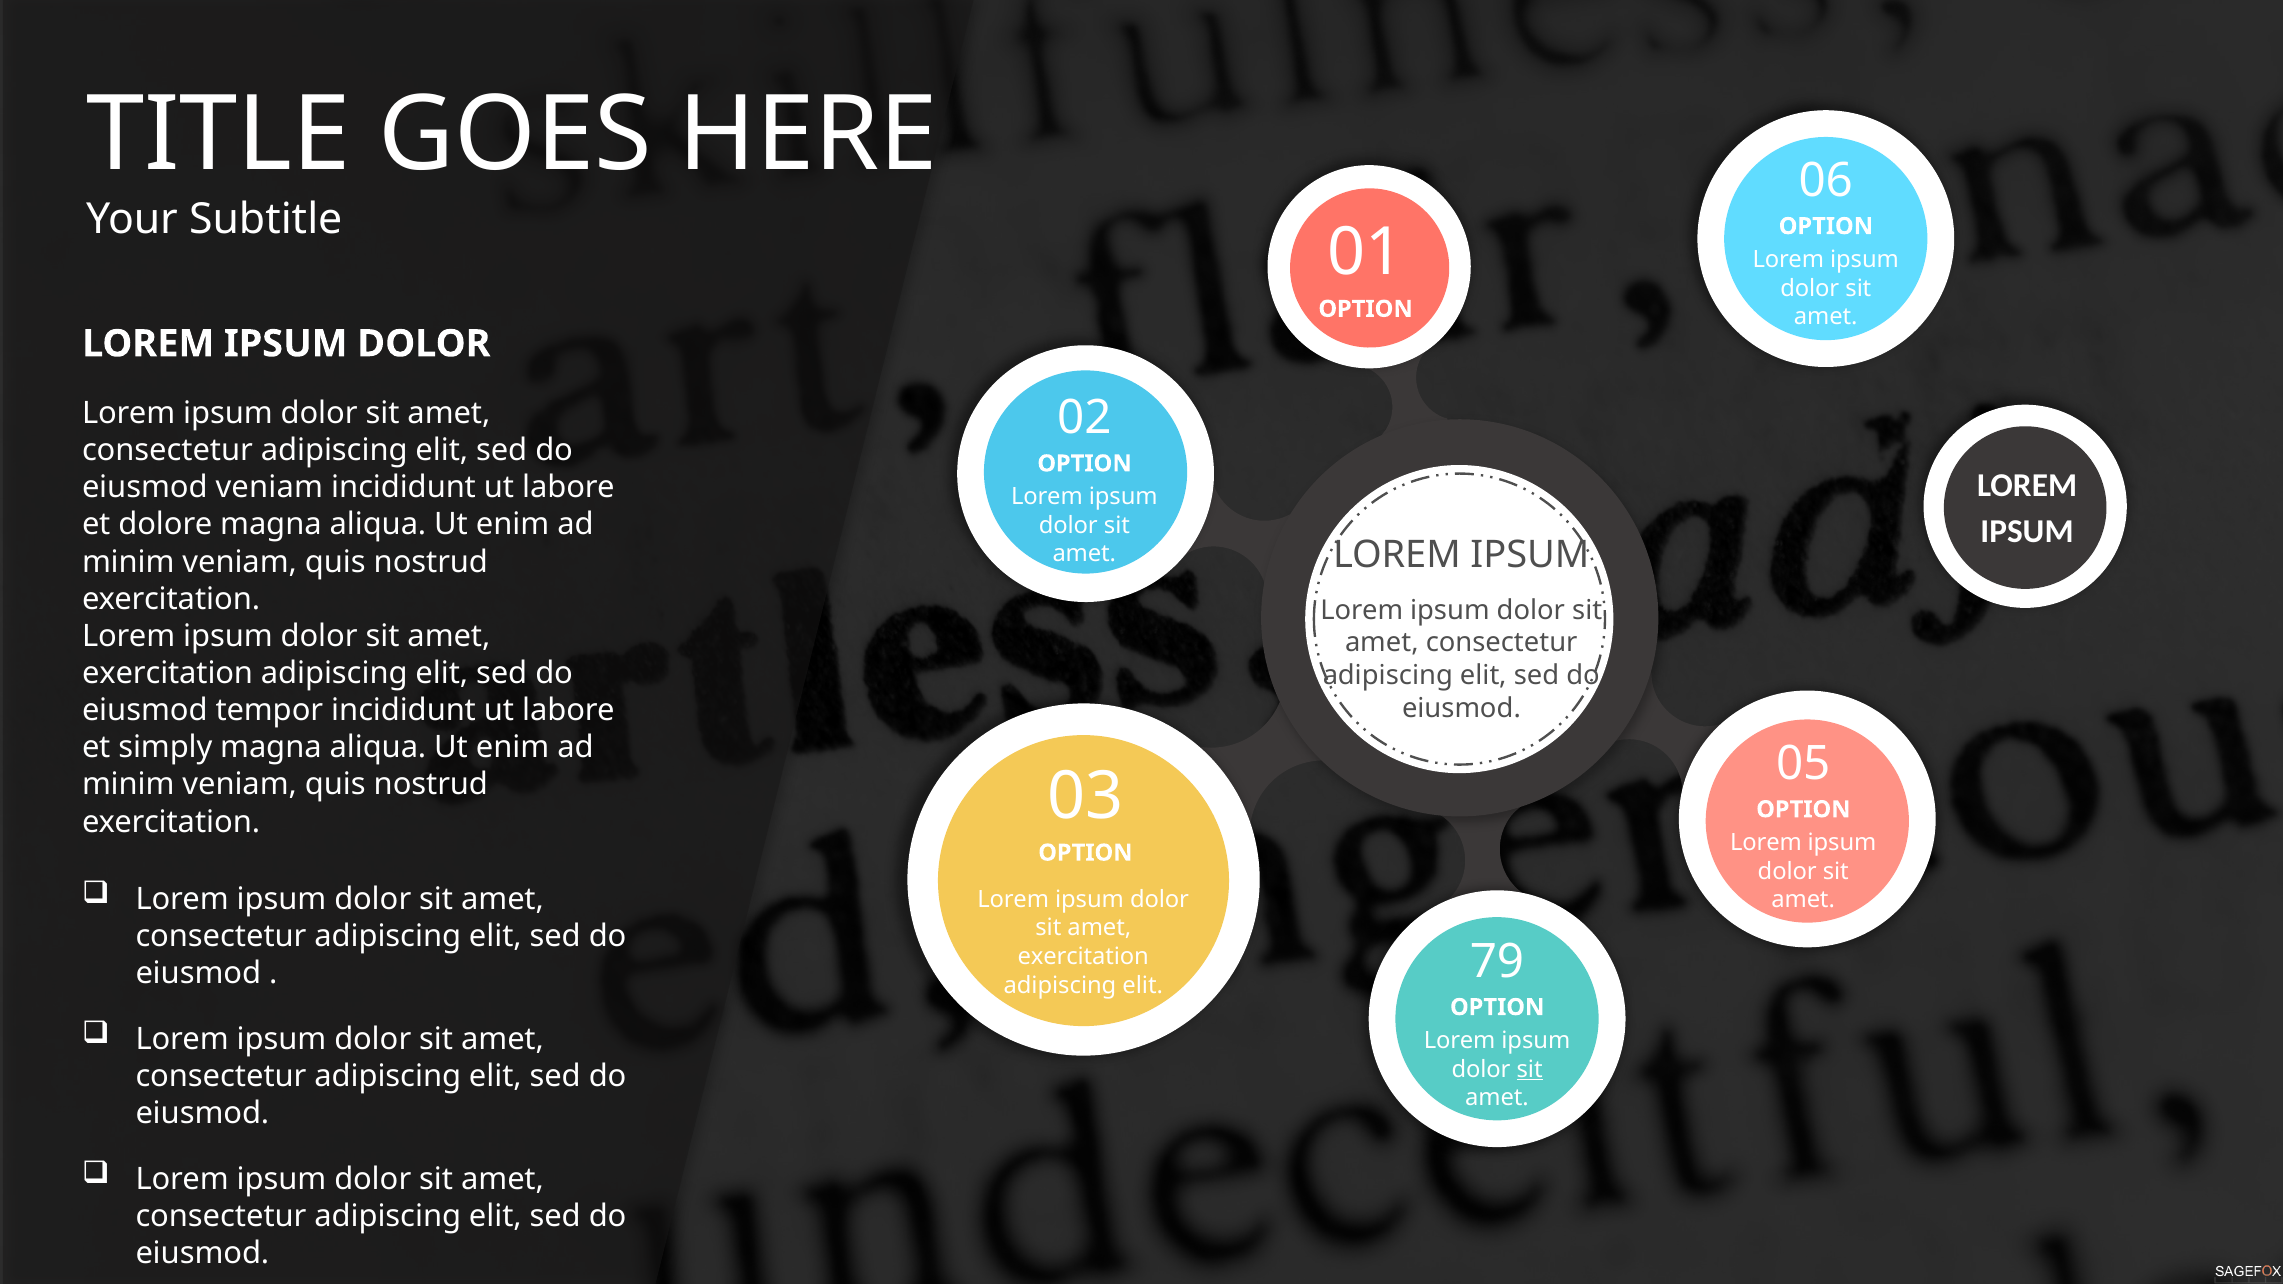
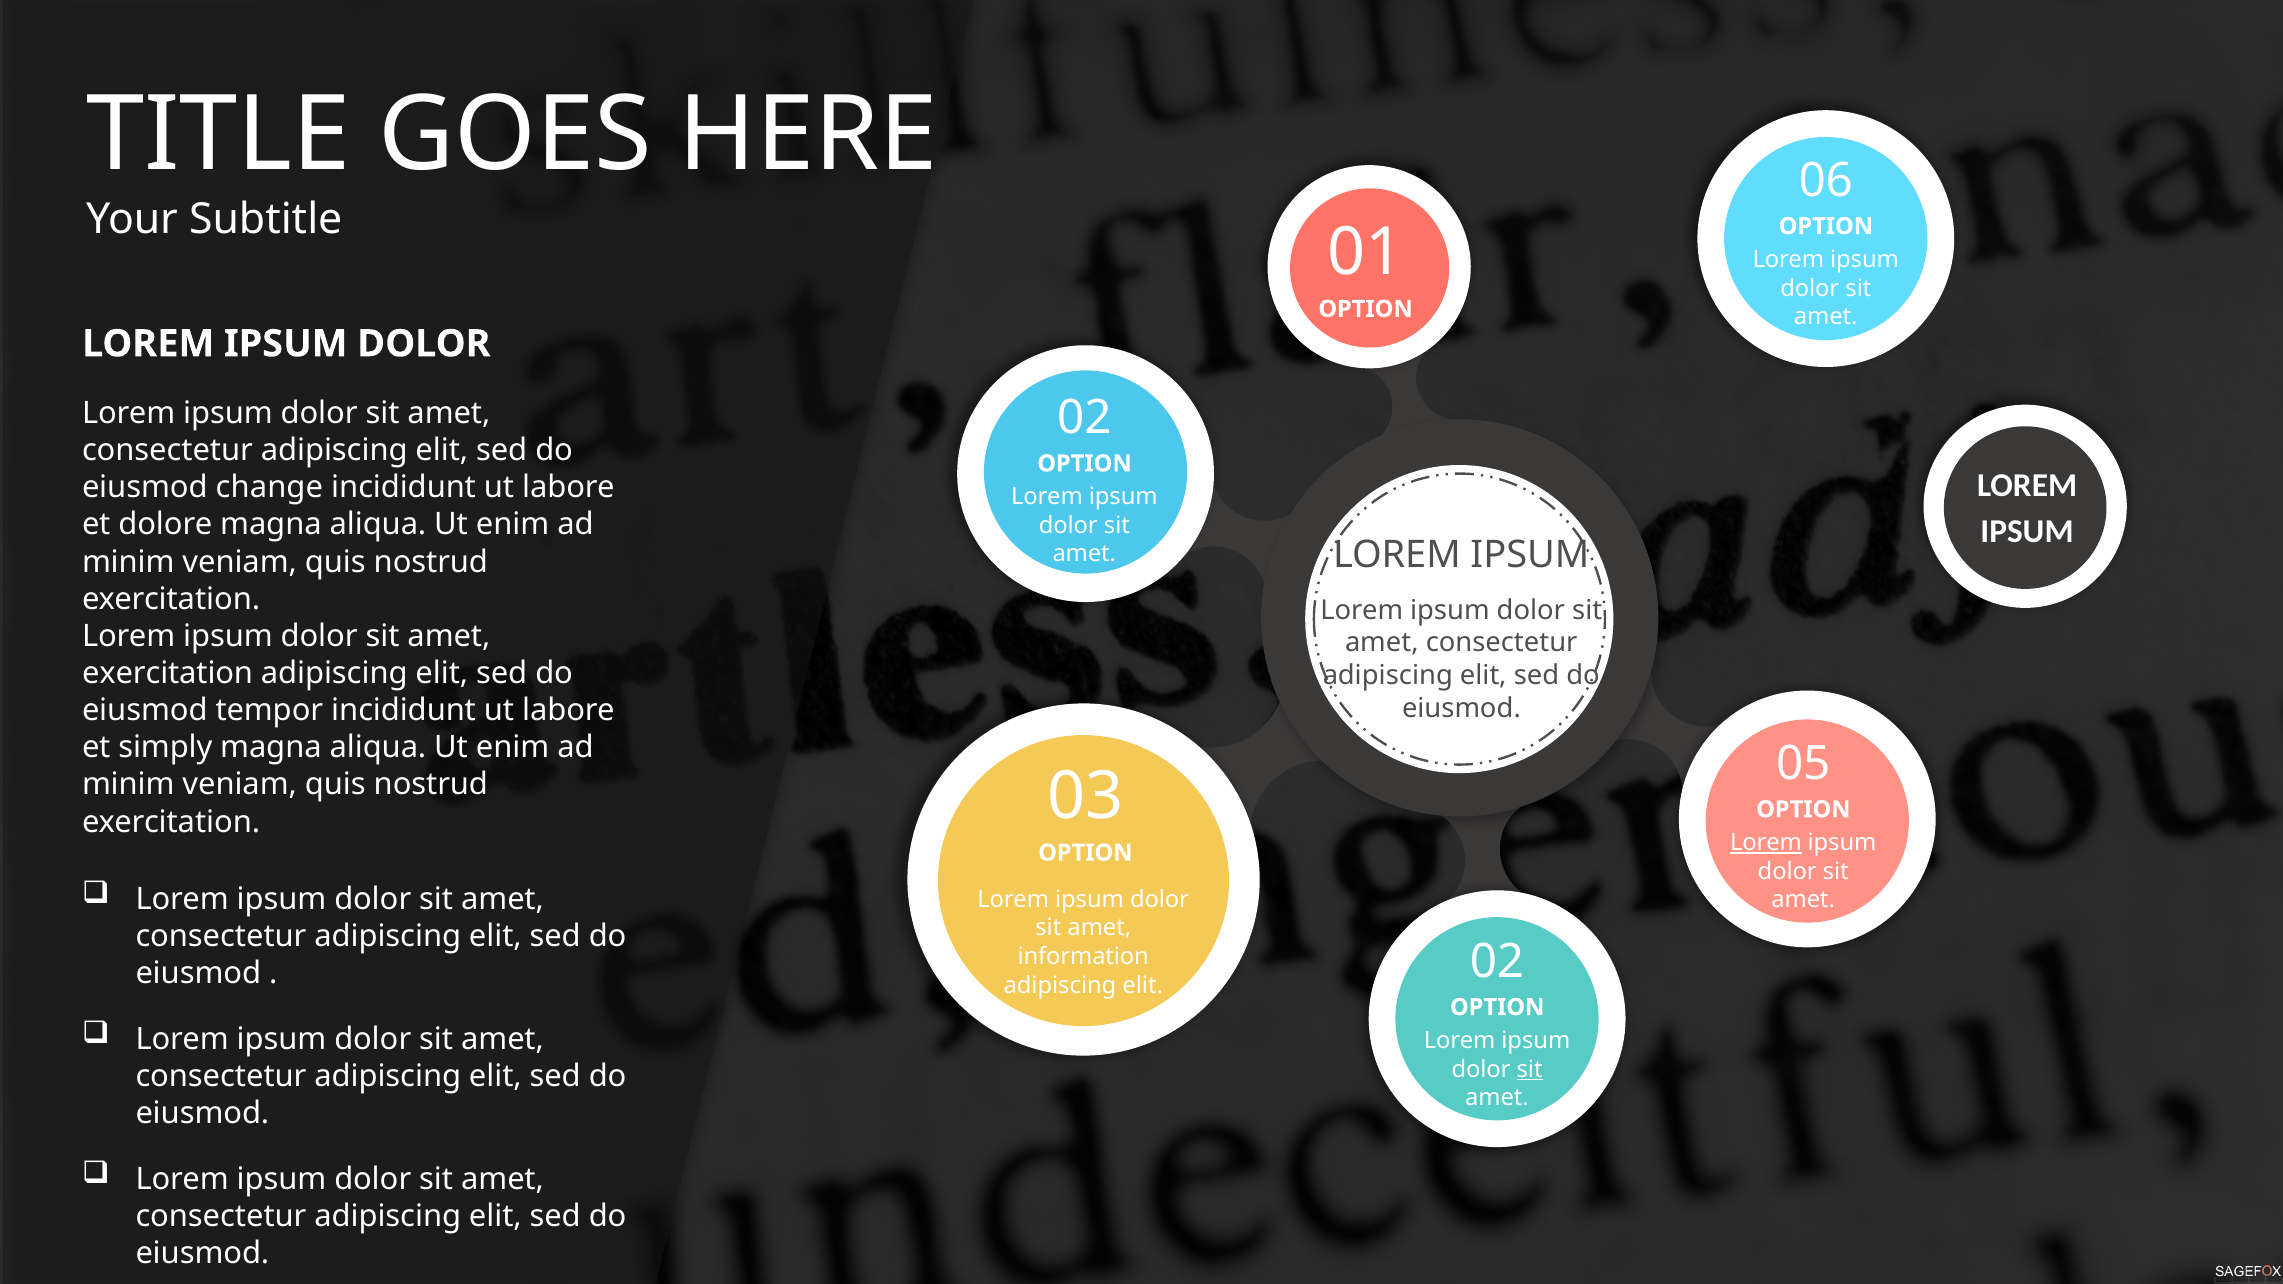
eiusmod veniam: veniam -> change
Lorem at (1766, 843) underline: none -> present
exercitation at (1083, 957): exercitation -> information
elit 79: 79 -> 02
